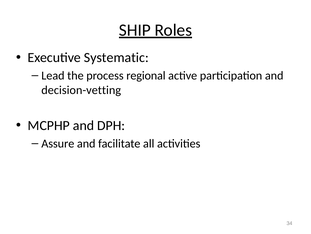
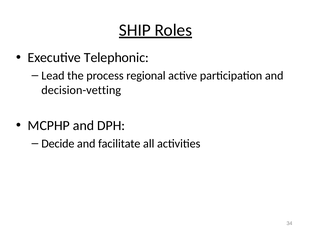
Systematic: Systematic -> Telephonic
Assure: Assure -> Decide
